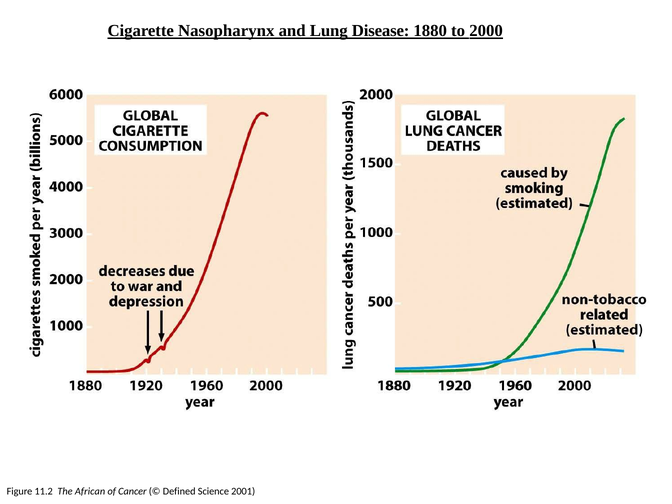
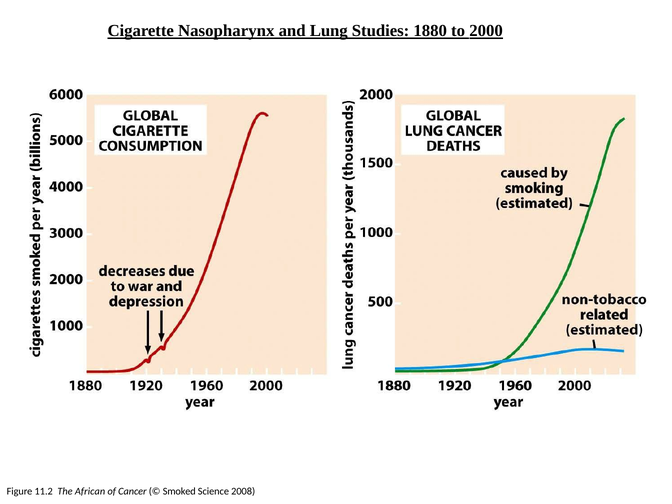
Disease: Disease -> Studies
Defined: Defined -> Smoked
2001: 2001 -> 2008
